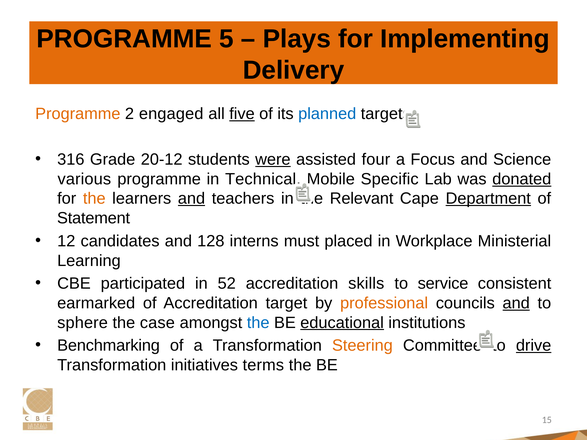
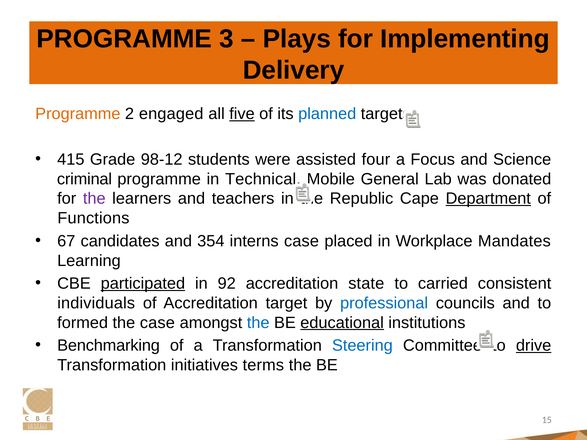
5: 5 -> 3
316: 316 -> 415
20-12: 20-12 -> 98-12
were underline: present -> none
various: various -> criminal
Specific: Specific -> General
donated underline: present -> none
the at (94, 199) colour: orange -> purple
and at (192, 199) underline: present -> none
Relevant: Relevant -> Republic
Statement: Statement -> Functions
12: 12 -> 67
128: 128 -> 354
interns must: must -> case
Ministerial: Ministerial -> Mandates
participated underline: none -> present
52: 52 -> 92
skills: skills -> state
service: service -> carried
earmarked: earmarked -> individuals
professional colour: orange -> blue
and at (516, 303) underline: present -> none
sphere: sphere -> formed
Steering colour: orange -> blue
